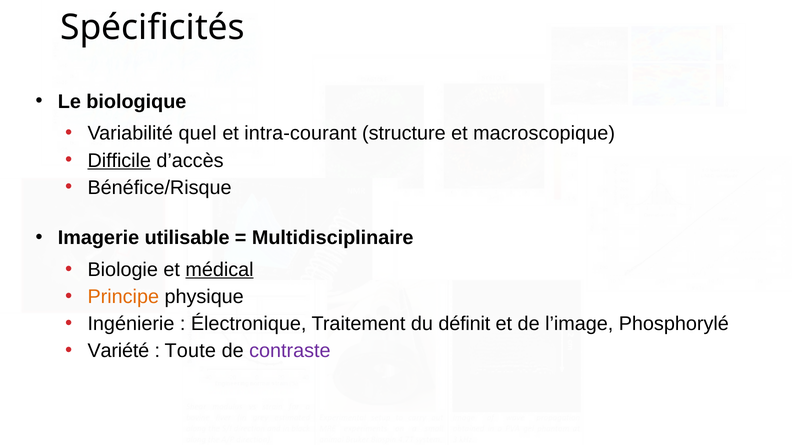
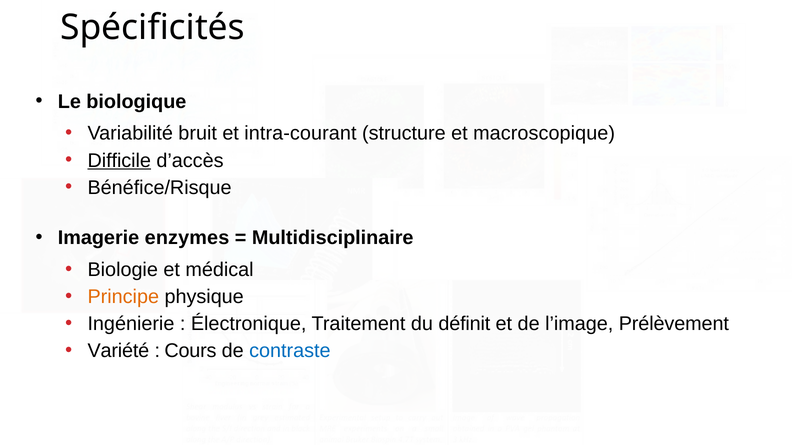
quel: quel -> bruit
utilisable: utilisable -> enzymes
médical underline: present -> none
Phosphorylé: Phosphorylé -> Prélèvement
Toute: Toute -> Cours
contraste colour: purple -> blue
